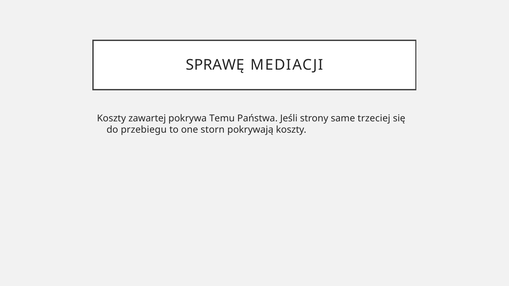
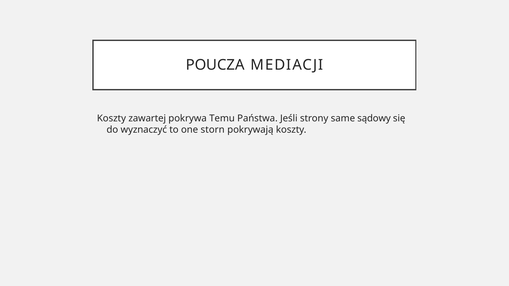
SPRAWĘ: SPRAWĘ -> POUCZA
trzeciej: trzeciej -> sądowy
przebiegu: przebiegu -> wyznaczyć
